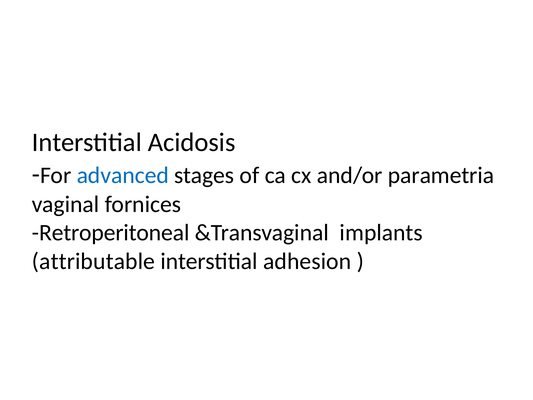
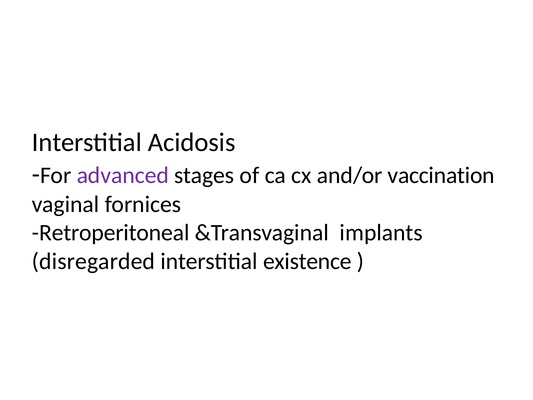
advanced colour: blue -> purple
parametria: parametria -> vaccination
attributable: attributable -> disregarded
adhesion: adhesion -> existence
